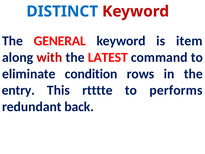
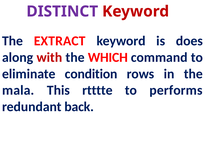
DISTINCT colour: blue -> purple
GENERAL: GENERAL -> EXTRACT
item: item -> does
LATEST: LATEST -> WHICH
entry: entry -> mala
